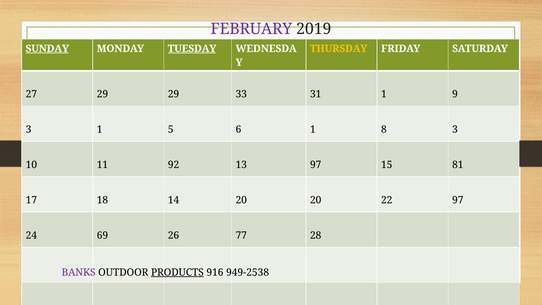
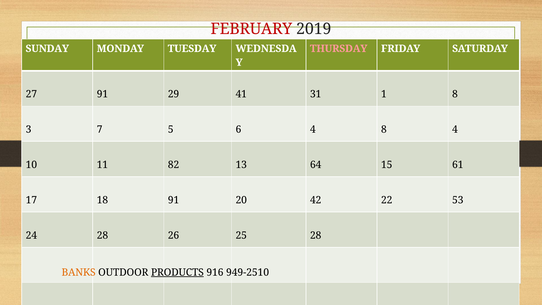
FEBRUARY colour: purple -> red
SUNDAY underline: present -> none
TUESDAY underline: present -> none
THURSDAY colour: yellow -> pink
27 29: 29 -> 91
33: 33 -> 41
1 9: 9 -> 8
3 1: 1 -> 7
6 1: 1 -> 4
8 3: 3 -> 4
92: 92 -> 82
13 97: 97 -> 64
81: 81 -> 61
18 14: 14 -> 91
20 20: 20 -> 42
22 97: 97 -> 53
24 69: 69 -> 28
77: 77 -> 25
BANKS colour: purple -> orange
949-2538: 949-2538 -> 949-2510
